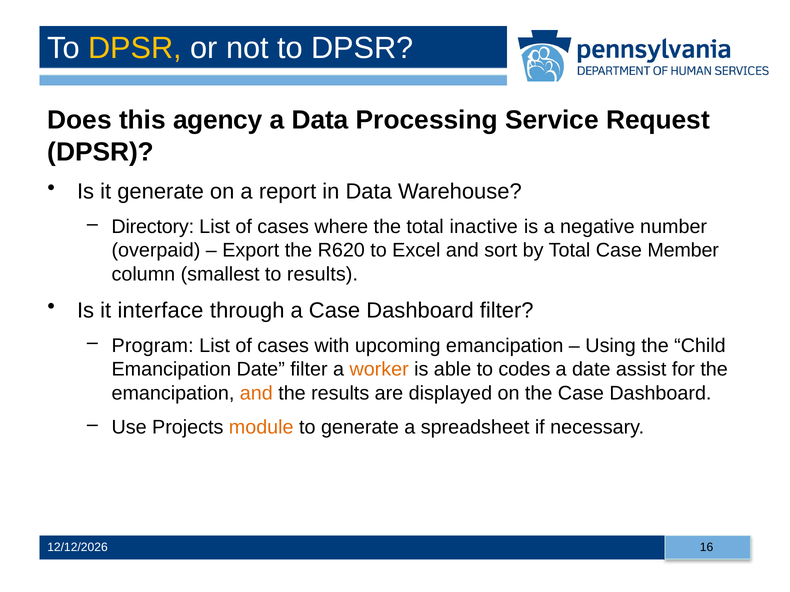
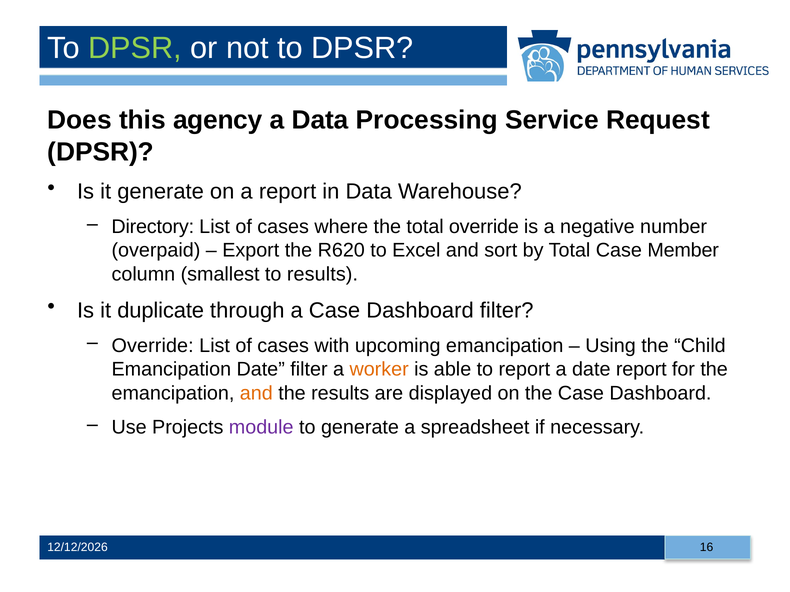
DPSR at (135, 48) colour: yellow -> light green
total inactive: inactive -> override
interface: interface -> duplicate
Program at (153, 346): Program -> Override
to codes: codes -> report
date assist: assist -> report
module colour: orange -> purple
